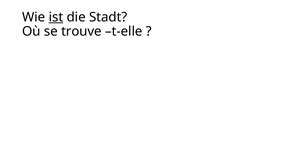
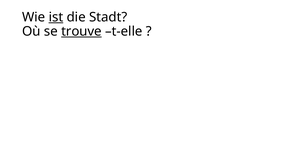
trouve underline: none -> present
